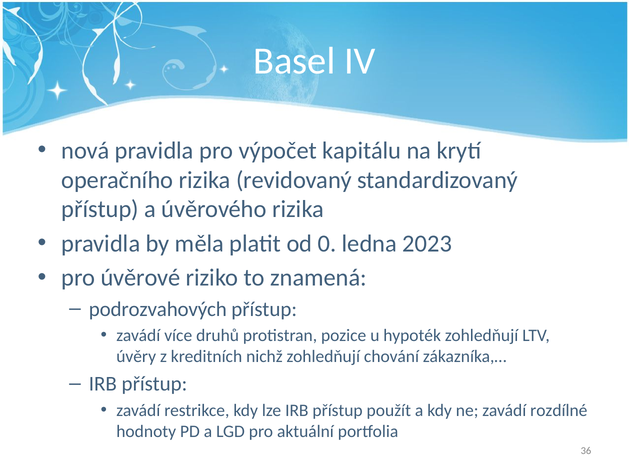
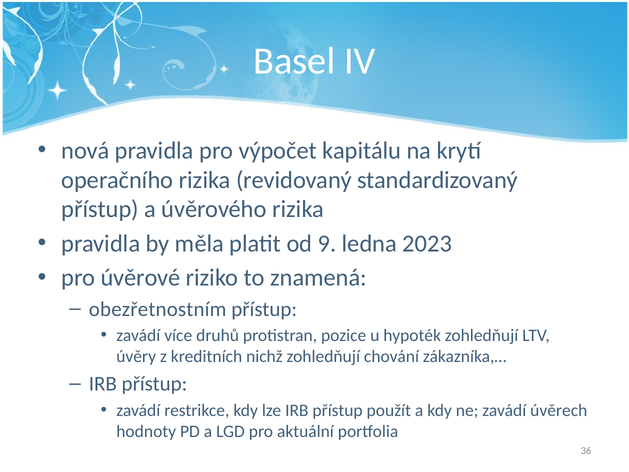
0: 0 -> 9
podrozvahových: podrozvahových -> obezřetnostním
rozdílné: rozdílné -> úvěrech
